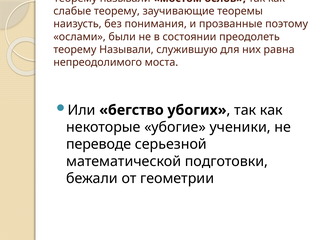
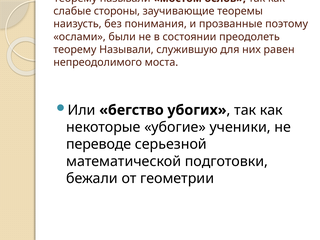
слабые теорему: теорему -> стороны
равна: равна -> равен
